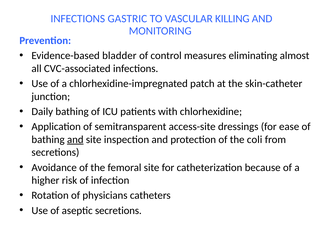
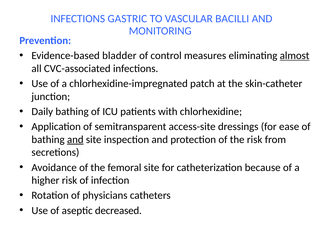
KILLING: KILLING -> BACILLI
almost underline: none -> present
the coli: coli -> risk
aseptic secretions: secretions -> decreased
